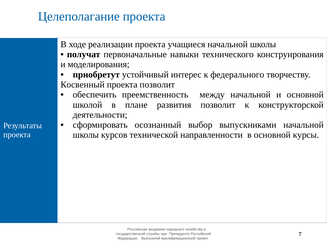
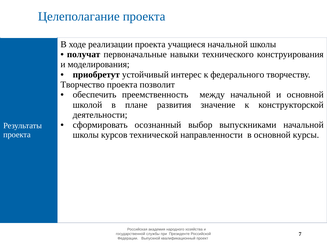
Косвенный: Косвенный -> Творчество
развития позволит: позволит -> значение
